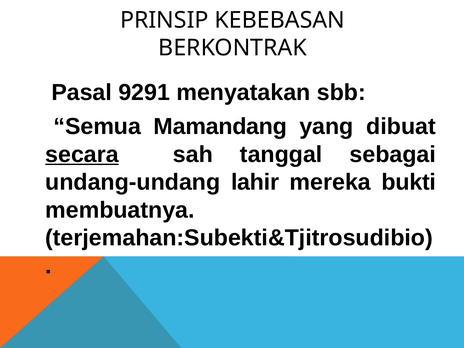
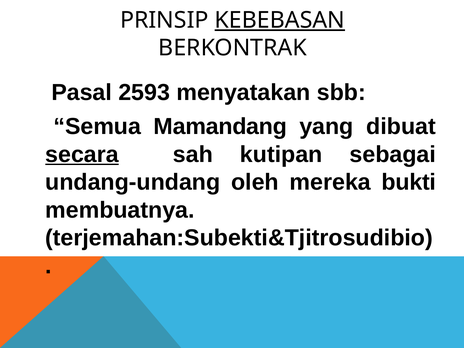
KEBEBASAN underline: none -> present
9291: 9291 -> 2593
tanggal: tanggal -> kutipan
lahir: lahir -> oleh
